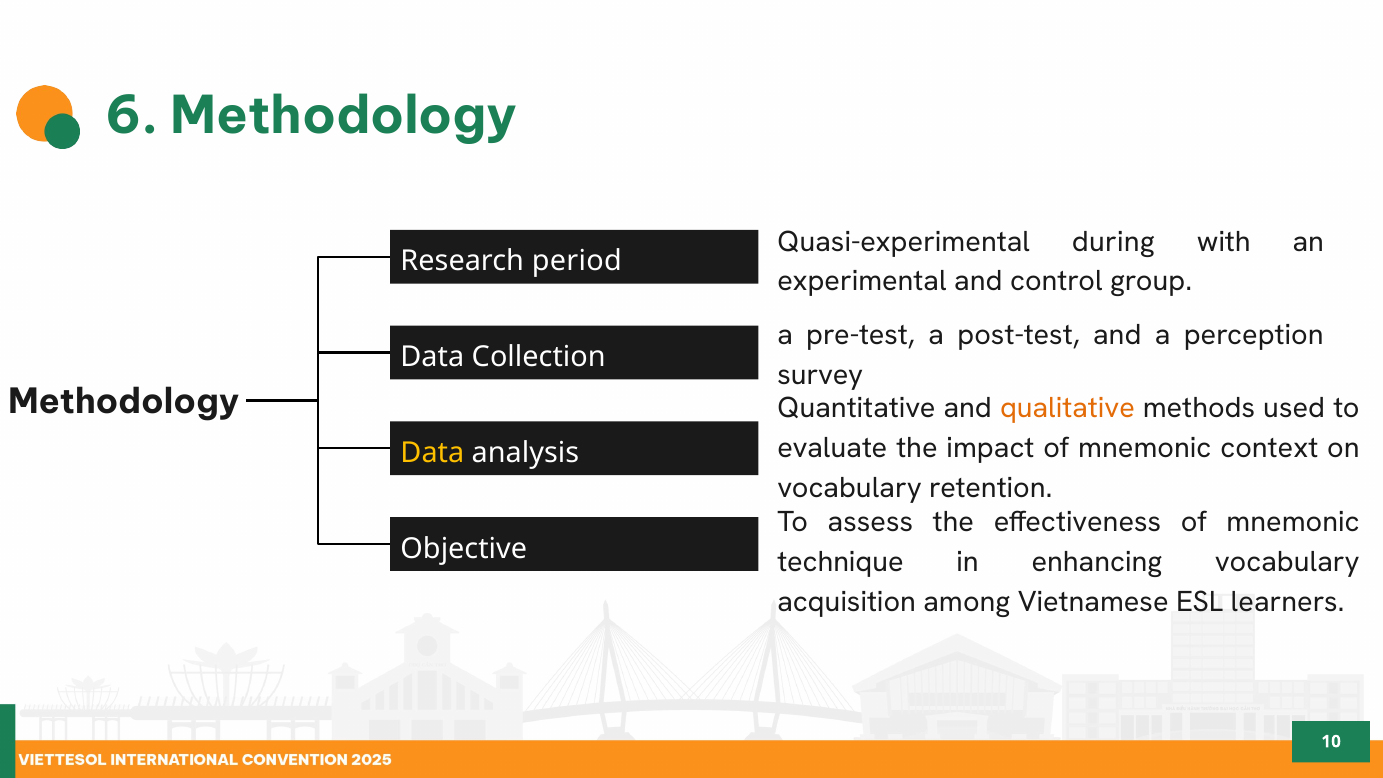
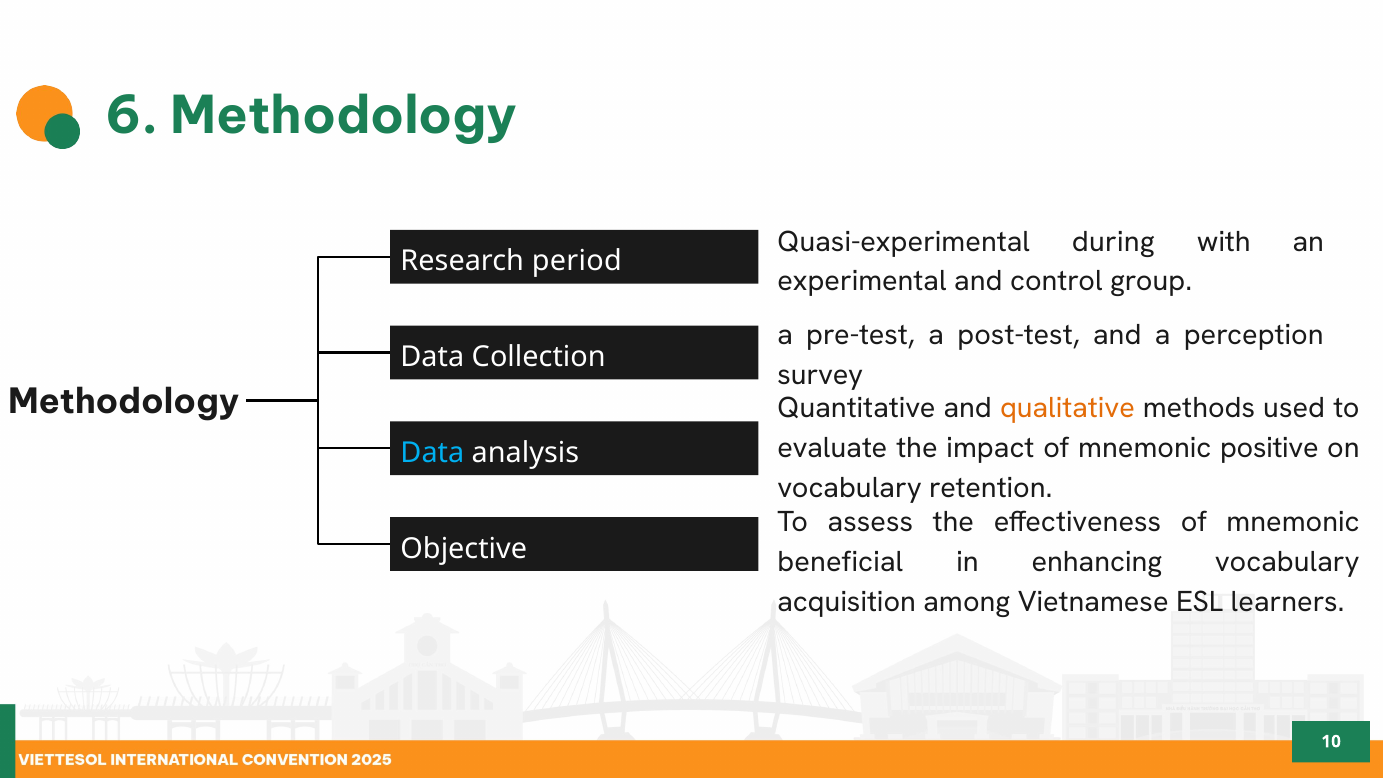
context: context -> positive
Data at (432, 453) colour: yellow -> light blue
technique: technique -> beneficial
